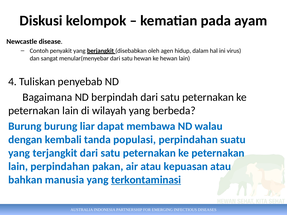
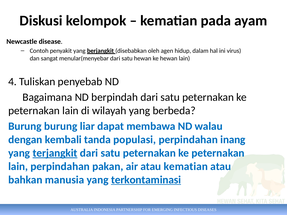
suatu: suatu -> inang
terjangkit underline: none -> present
atau kepuasan: kepuasan -> kematian
